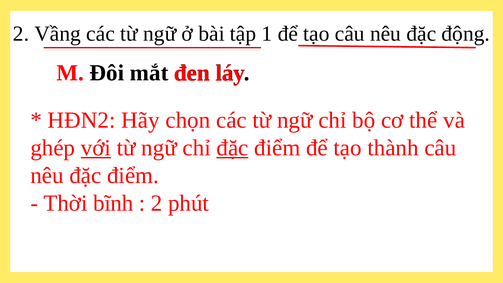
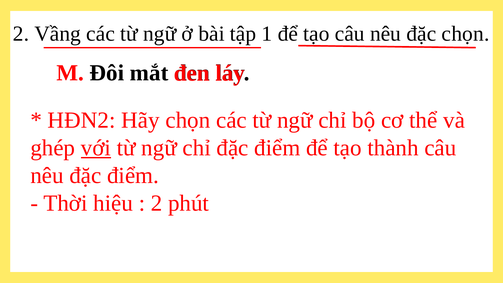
đặc động: động -> chọn
đặc at (232, 148) underline: present -> none
bĩnh: bĩnh -> hiệu
